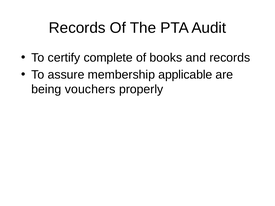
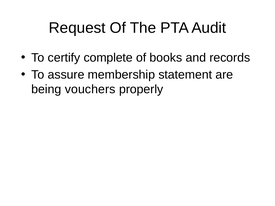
Records at (77, 28): Records -> Request
applicable: applicable -> statement
